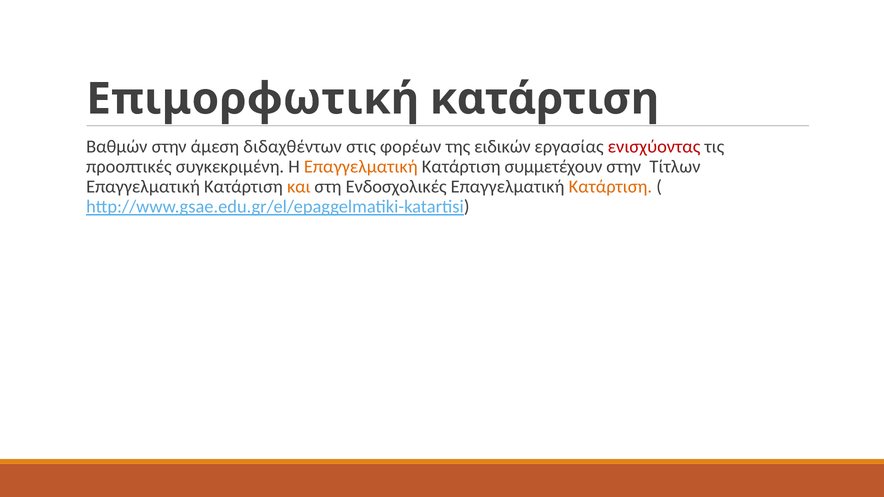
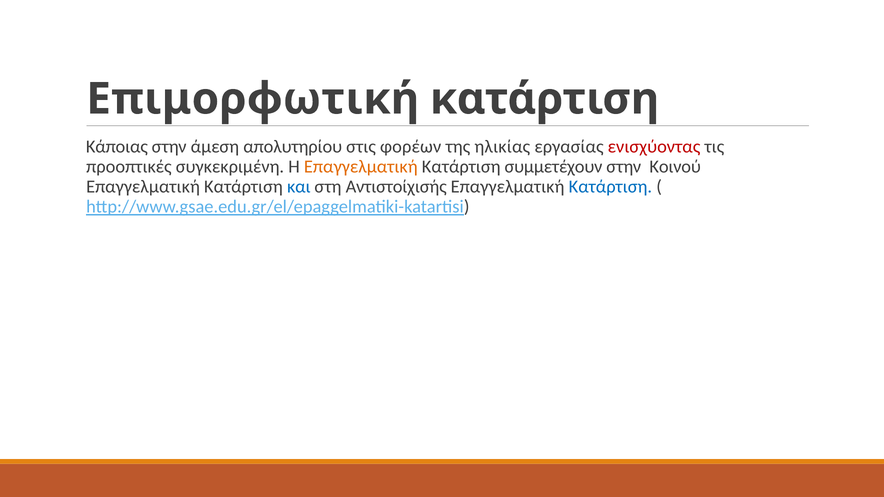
Βαθμών: Βαθμών -> Κάποιας
διδαχθέντων: διδαχθέντων -> απολυτηρίου
ειδικών: ειδικών -> ηλικίας
Τίτλων: Τίτλων -> Κοινού
και colour: orange -> blue
Ενδοσχολικές: Ενδοσχολικές -> Αντιστοίχισής
Κατάρτιση at (610, 187) colour: orange -> blue
